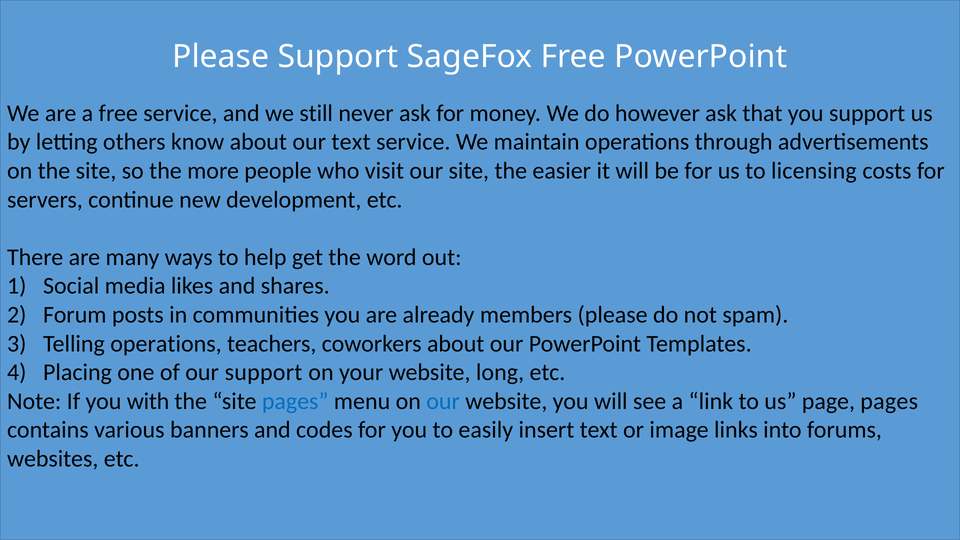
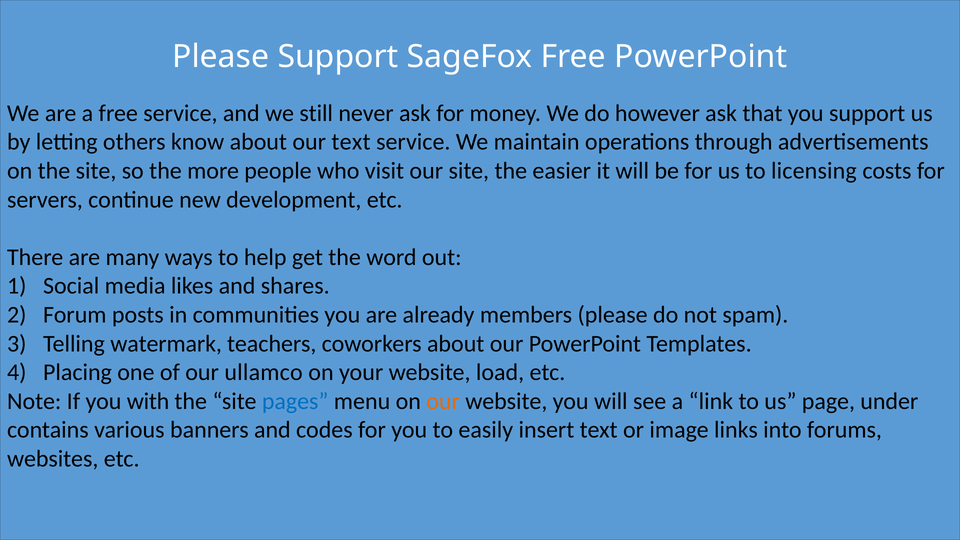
Telling operations: operations -> watermark
our support: support -> ullamco
long: long -> load
our at (443, 401) colour: blue -> orange
page pages: pages -> under
